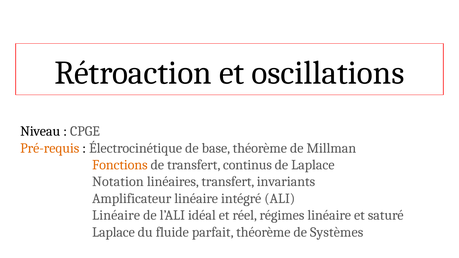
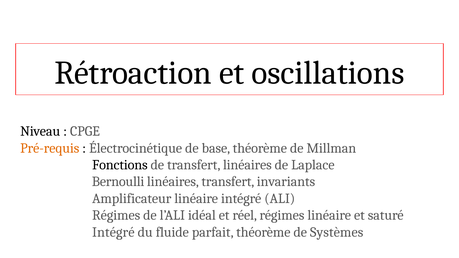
Fonctions colour: orange -> black
transfert continus: continus -> linéaires
Notation: Notation -> Bernoulli
Linéaire at (116, 215): Linéaire -> Régimes
Laplace at (113, 232): Laplace -> Intégré
